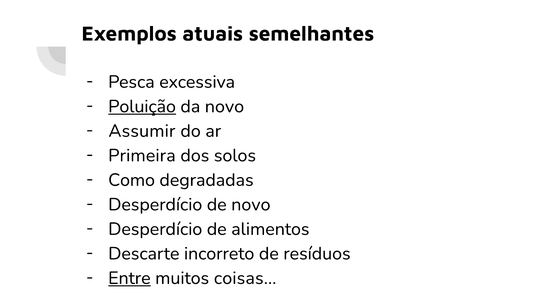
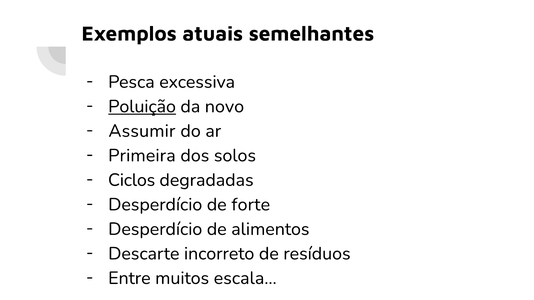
Como: Como -> Ciclos
de novo: novo -> forte
Entre underline: present -> none
coisas: coisas -> escala
